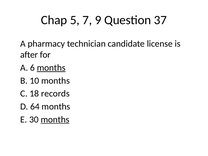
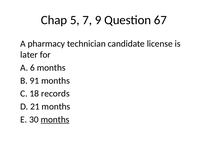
37: 37 -> 67
after: after -> later
months at (51, 68) underline: present -> none
10: 10 -> 91
64: 64 -> 21
